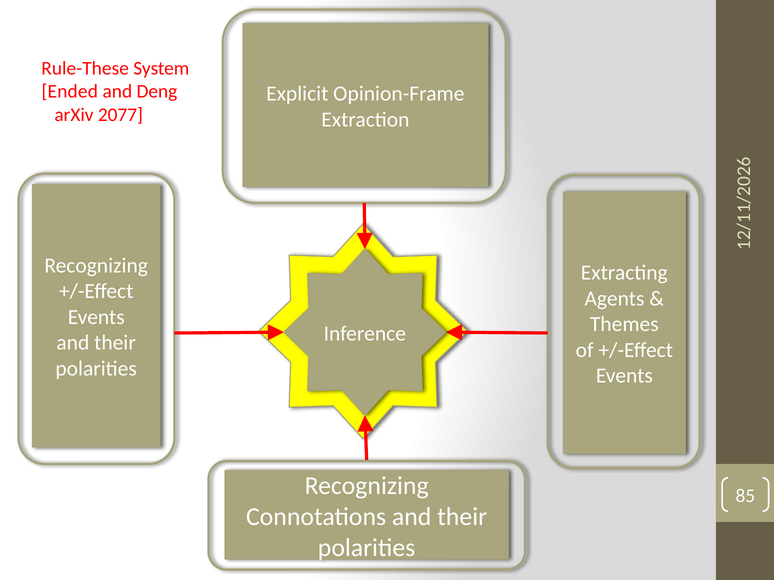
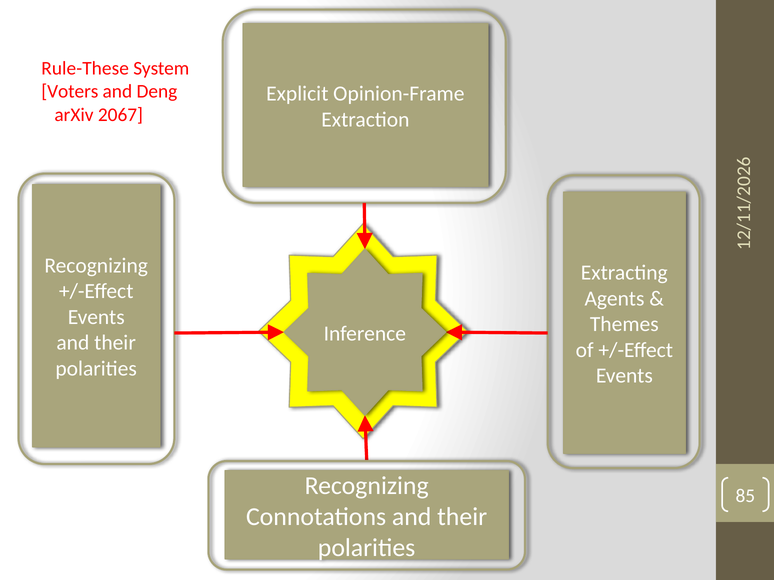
Ended: Ended -> Voters
2077: 2077 -> 2067
